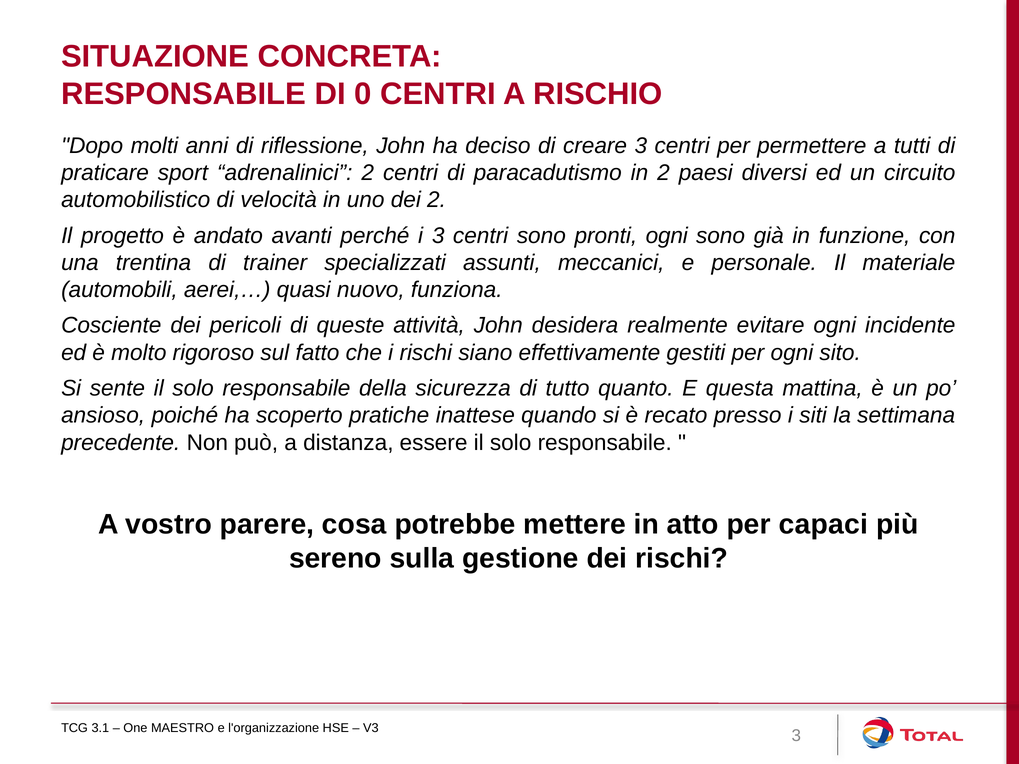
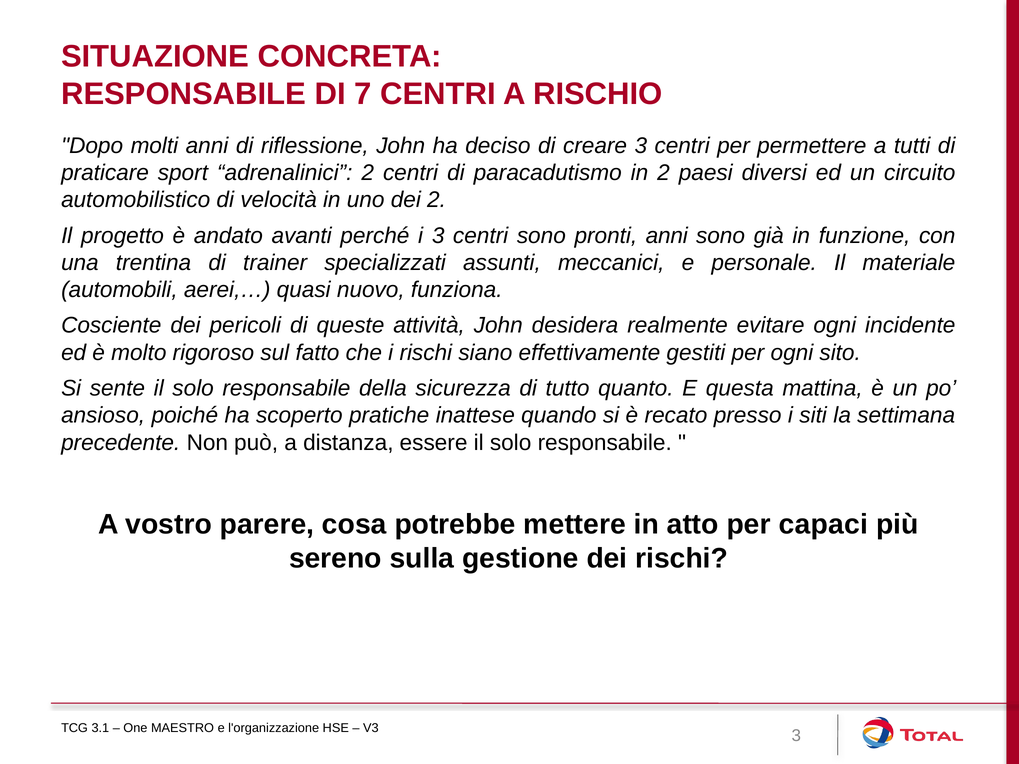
0: 0 -> 7
pronti ogni: ogni -> anni
